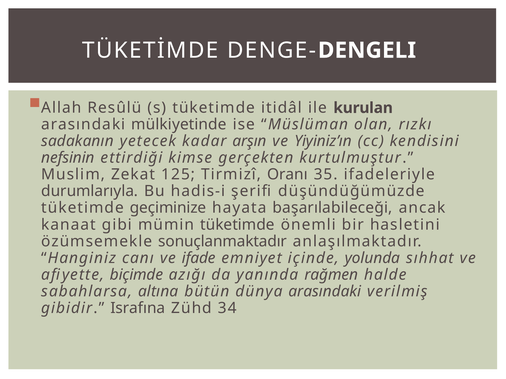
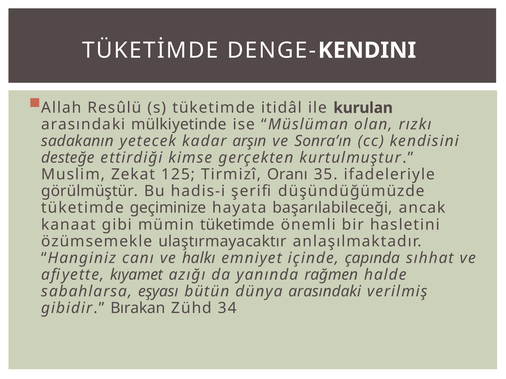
DENGELI: DENGELI -> KENDINI
Yiyiniz’ın: Yiyiniz’ın -> Sonra’ın
nefsinin: nefsinin -> desteğe
durumlarıyla: durumlarıyla -> görülmüştür
sonuçlanmaktadır: sonuçlanmaktadır -> ulaştırmayacaktır
ifade: ifade -> halkı
yolunda: yolunda -> çapında
biçimde: biçimde -> kıyamet
altına: altına -> eşyası
Israfına: Israfına -> Bırakan
